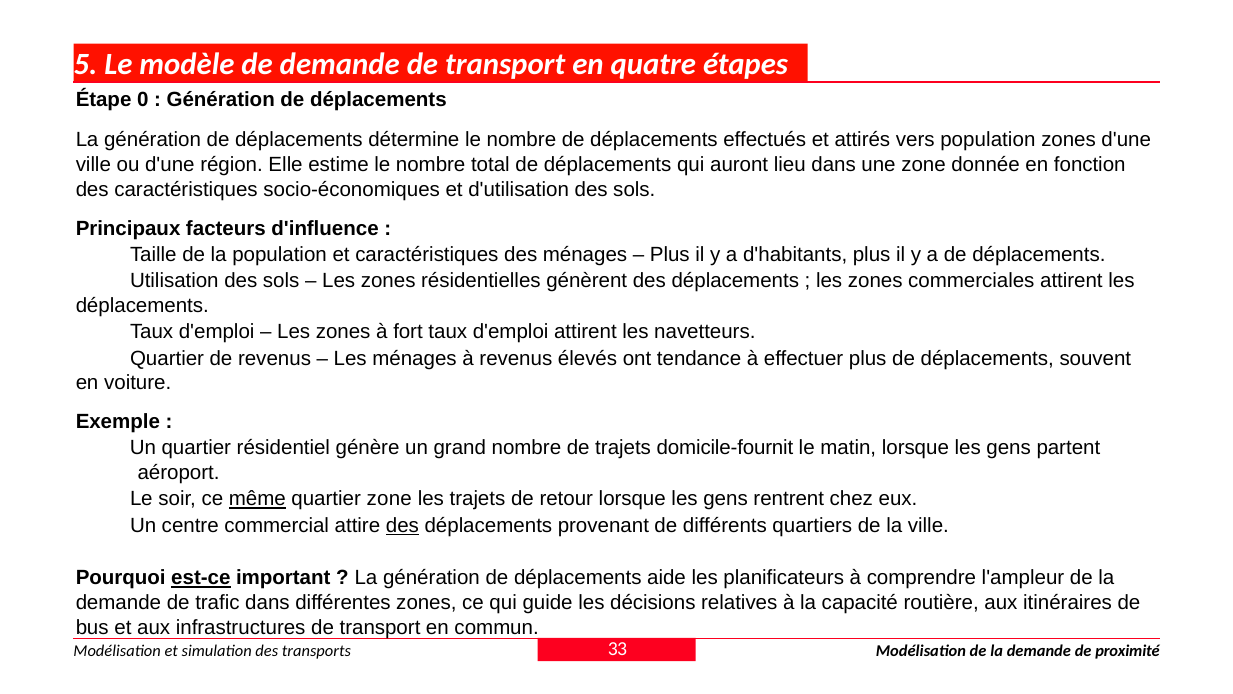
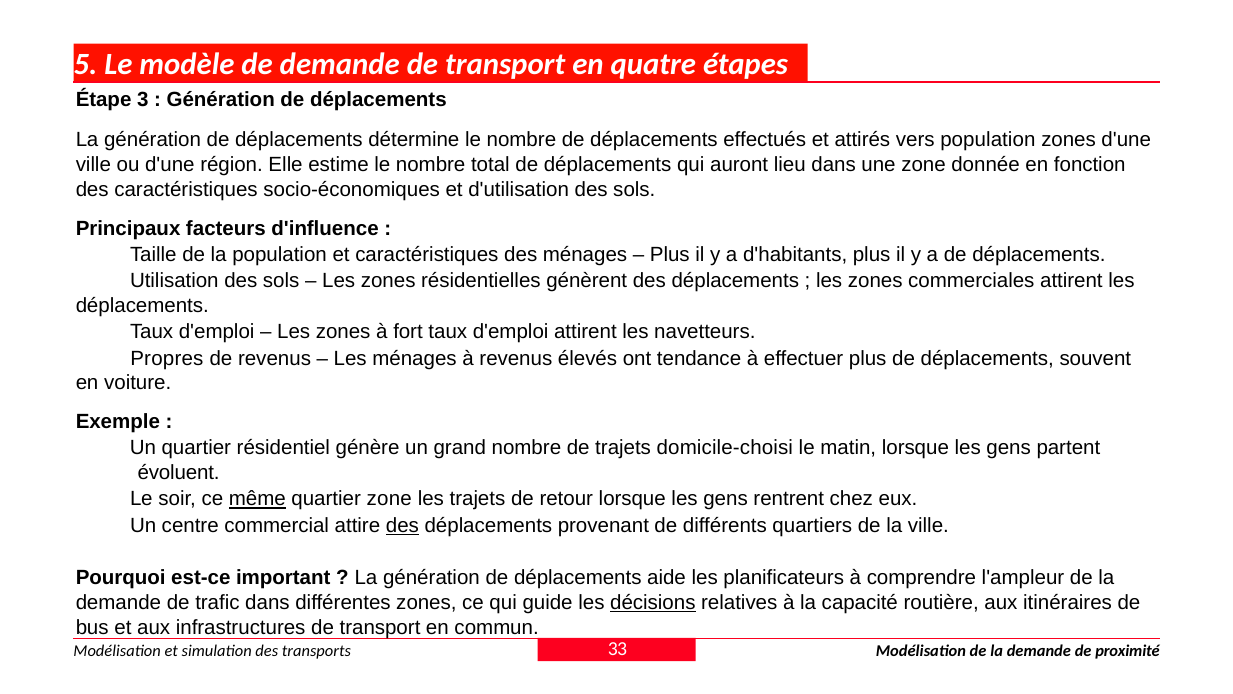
0: 0 -> 3
Quartier at (167, 358): Quartier -> Propres
domicile-fournit: domicile-fournit -> domicile-choisi
aéroport: aéroport -> évoluent
est-ce underline: present -> none
décisions underline: none -> present
